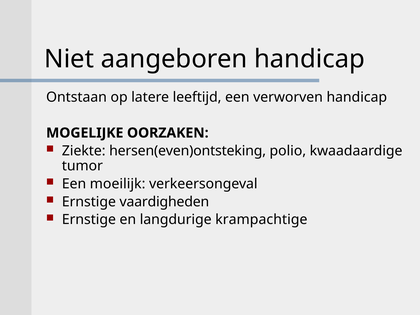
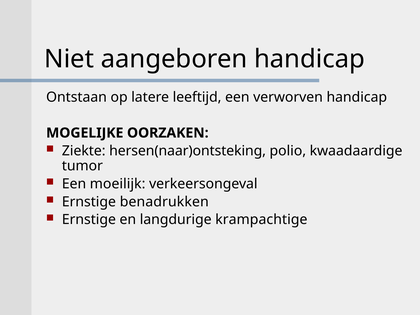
hersen(even)ontsteking: hersen(even)ontsteking -> hersen(naar)ontsteking
vaardigheden: vaardigheden -> benadrukken
